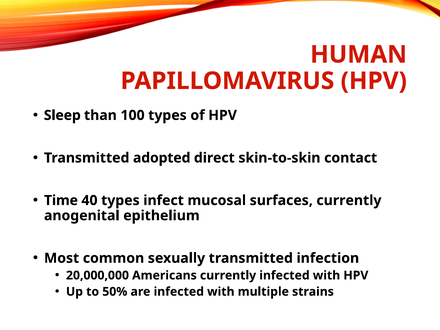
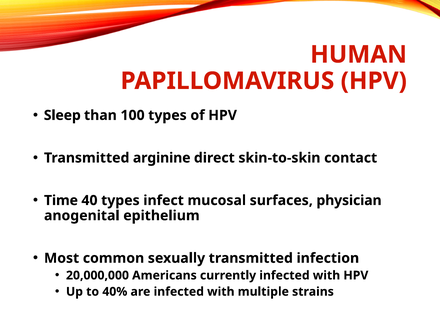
adopted: adopted -> arginine
surfaces currently: currently -> physician
50%: 50% -> 40%
